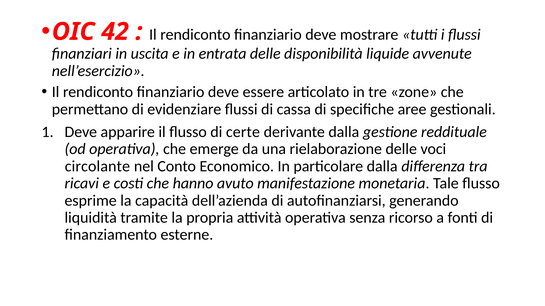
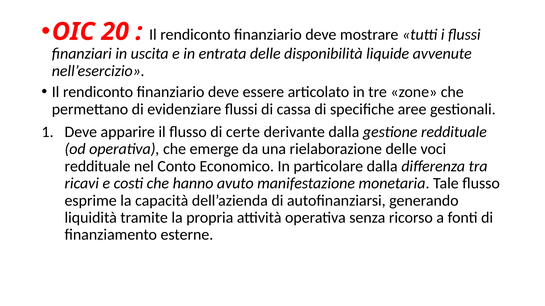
42: 42 -> 20
circolante at (97, 167): circolante -> reddituale
